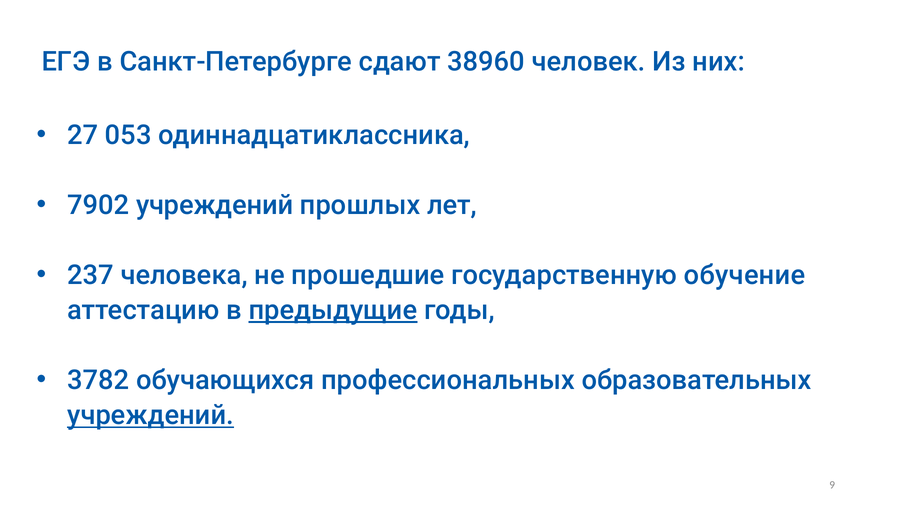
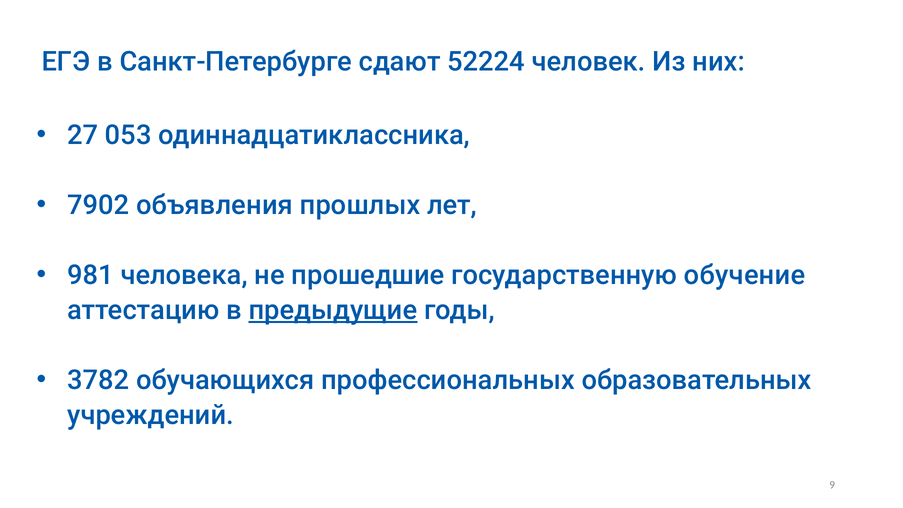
38960: 38960 -> 52224
7902 учреждений: учреждений -> объявления
237: 237 -> 981
учреждений at (151, 415) underline: present -> none
